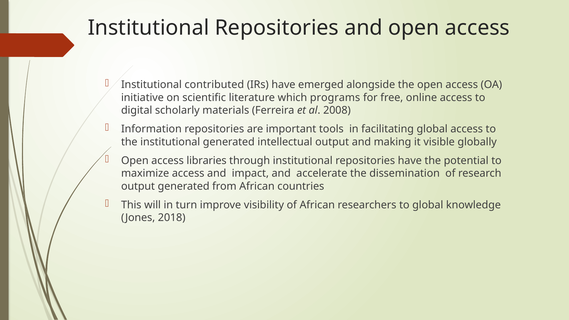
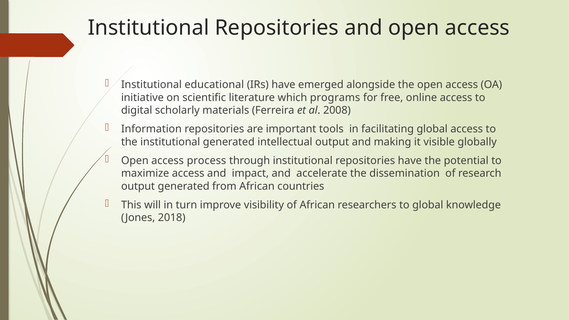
contributed: contributed -> educational
libraries: libraries -> process
